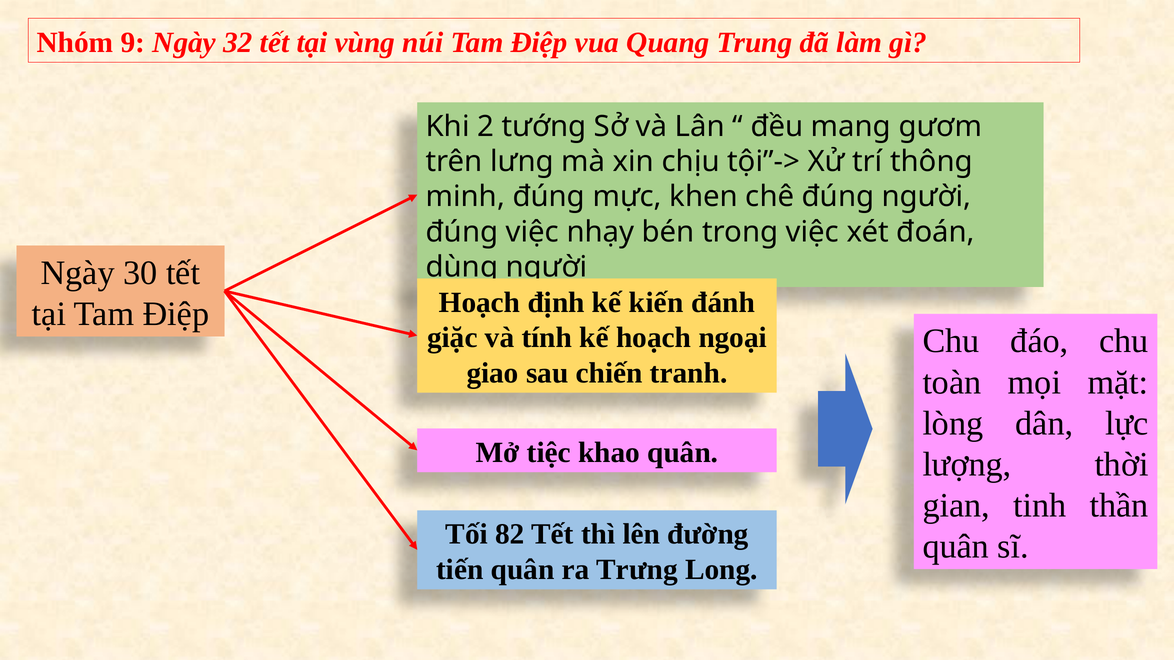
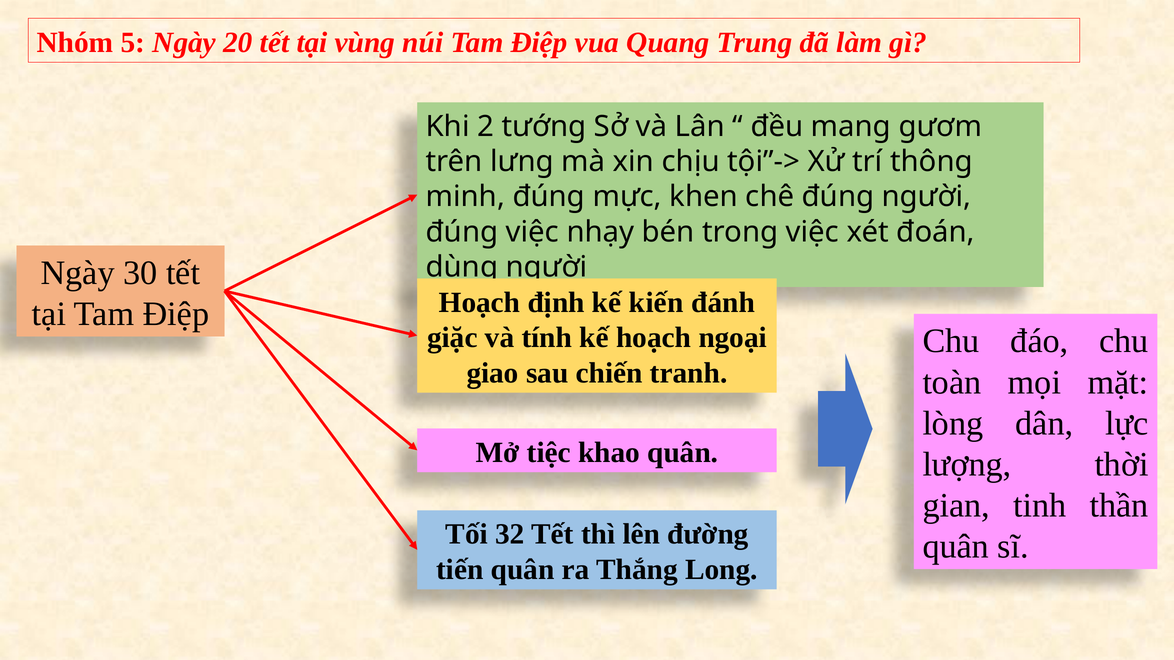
9: 9 -> 5
32: 32 -> 20
82: 82 -> 32
Trưng: Trưng -> Thắng
